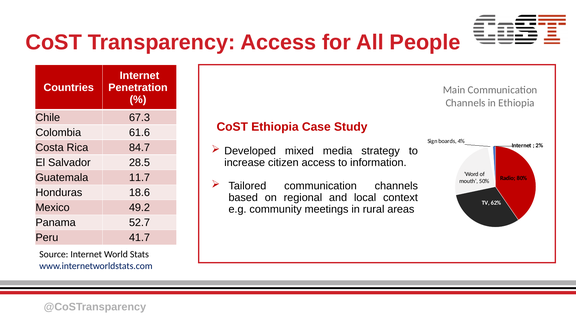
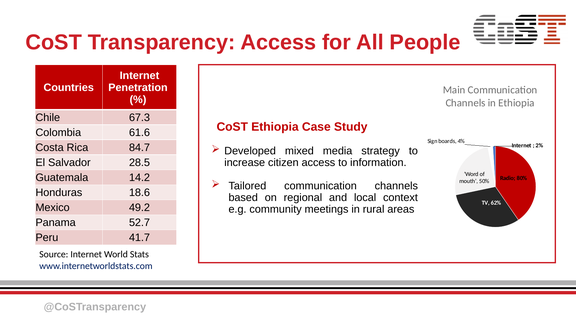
11.7: 11.7 -> 14.2
